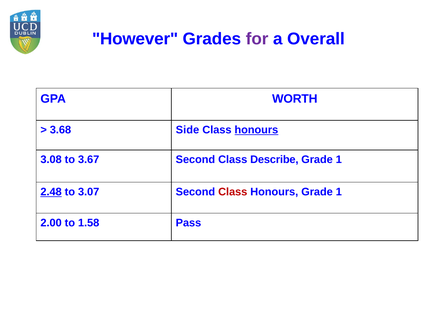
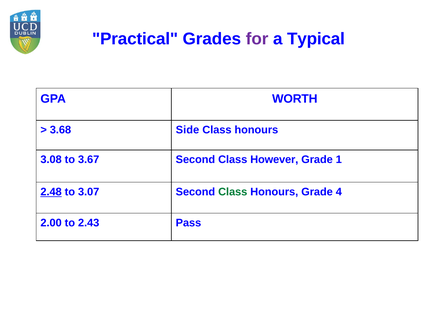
However: However -> Practical
Overall: Overall -> Typical
honours at (256, 130) underline: present -> none
Describe: Describe -> However
Class at (233, 192) colour: red -> green
Honours Grade 1: 1 -> 4
1.58: 1.58 -> 2.43
